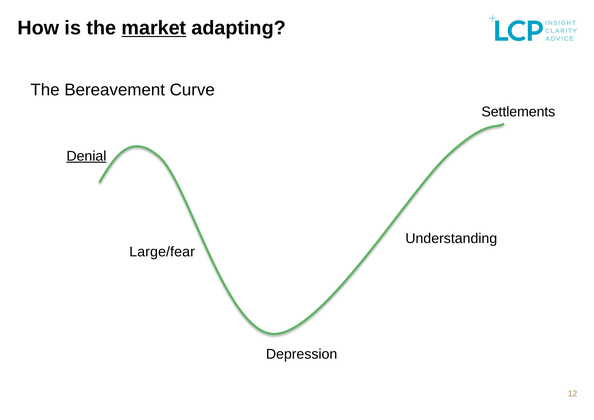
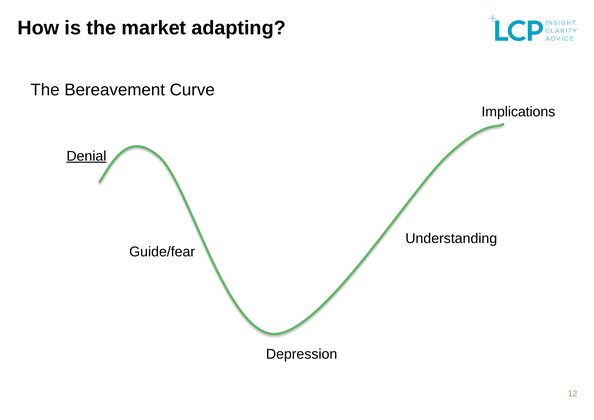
market underline: present -> none
Settlements: Settlements -> Implications
Large/fear: Large/fear -> Guide/fear
